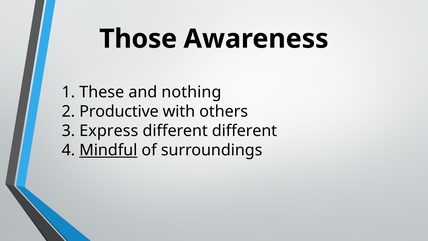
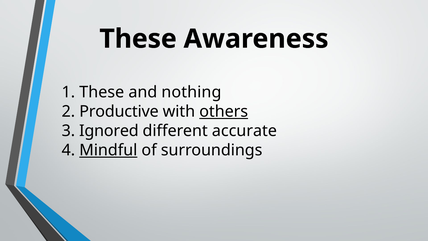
Those at (138, 39): Those -> These
others underline: none -> present
Express: Express -> Ignored
different different: different -> accurate
